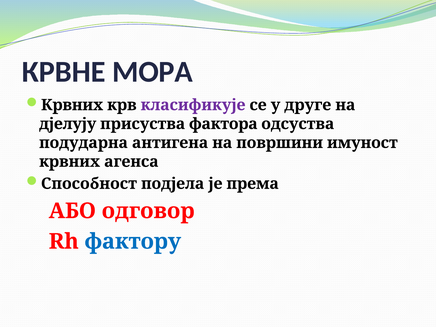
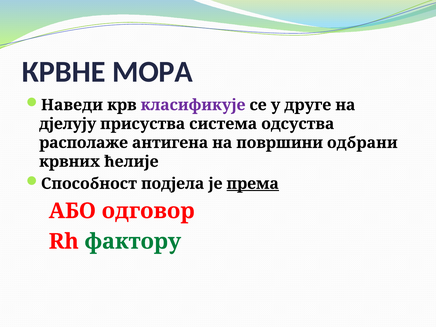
Крвних at (72, 105): Крвних -> Наведи
фактора: фактора -> система
подударна: подударна -> располаже
имуност: имуност -> одбрани
агенса: агенса -> ћелије
према underline: none -> present
фактору colour: blue -> green
